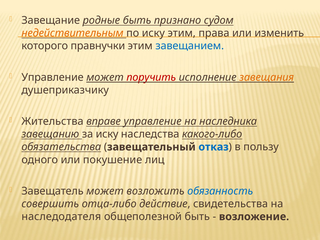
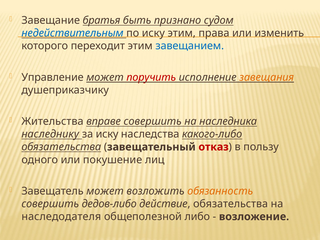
родные: родные -> братья
недействительным colour: orange -> blue
правнучки: правнучки -> переходит
вправе управление: управление -> совершить
завещанию: завещанию -> наследнику
отказ colour: blue -> red
обязанность colour: blue -> orange
отца-либо: отца-либо -> дедов-либо
действие свидетельства: свидетельства -> обязательства
общеполезной быть: быть -> либо
